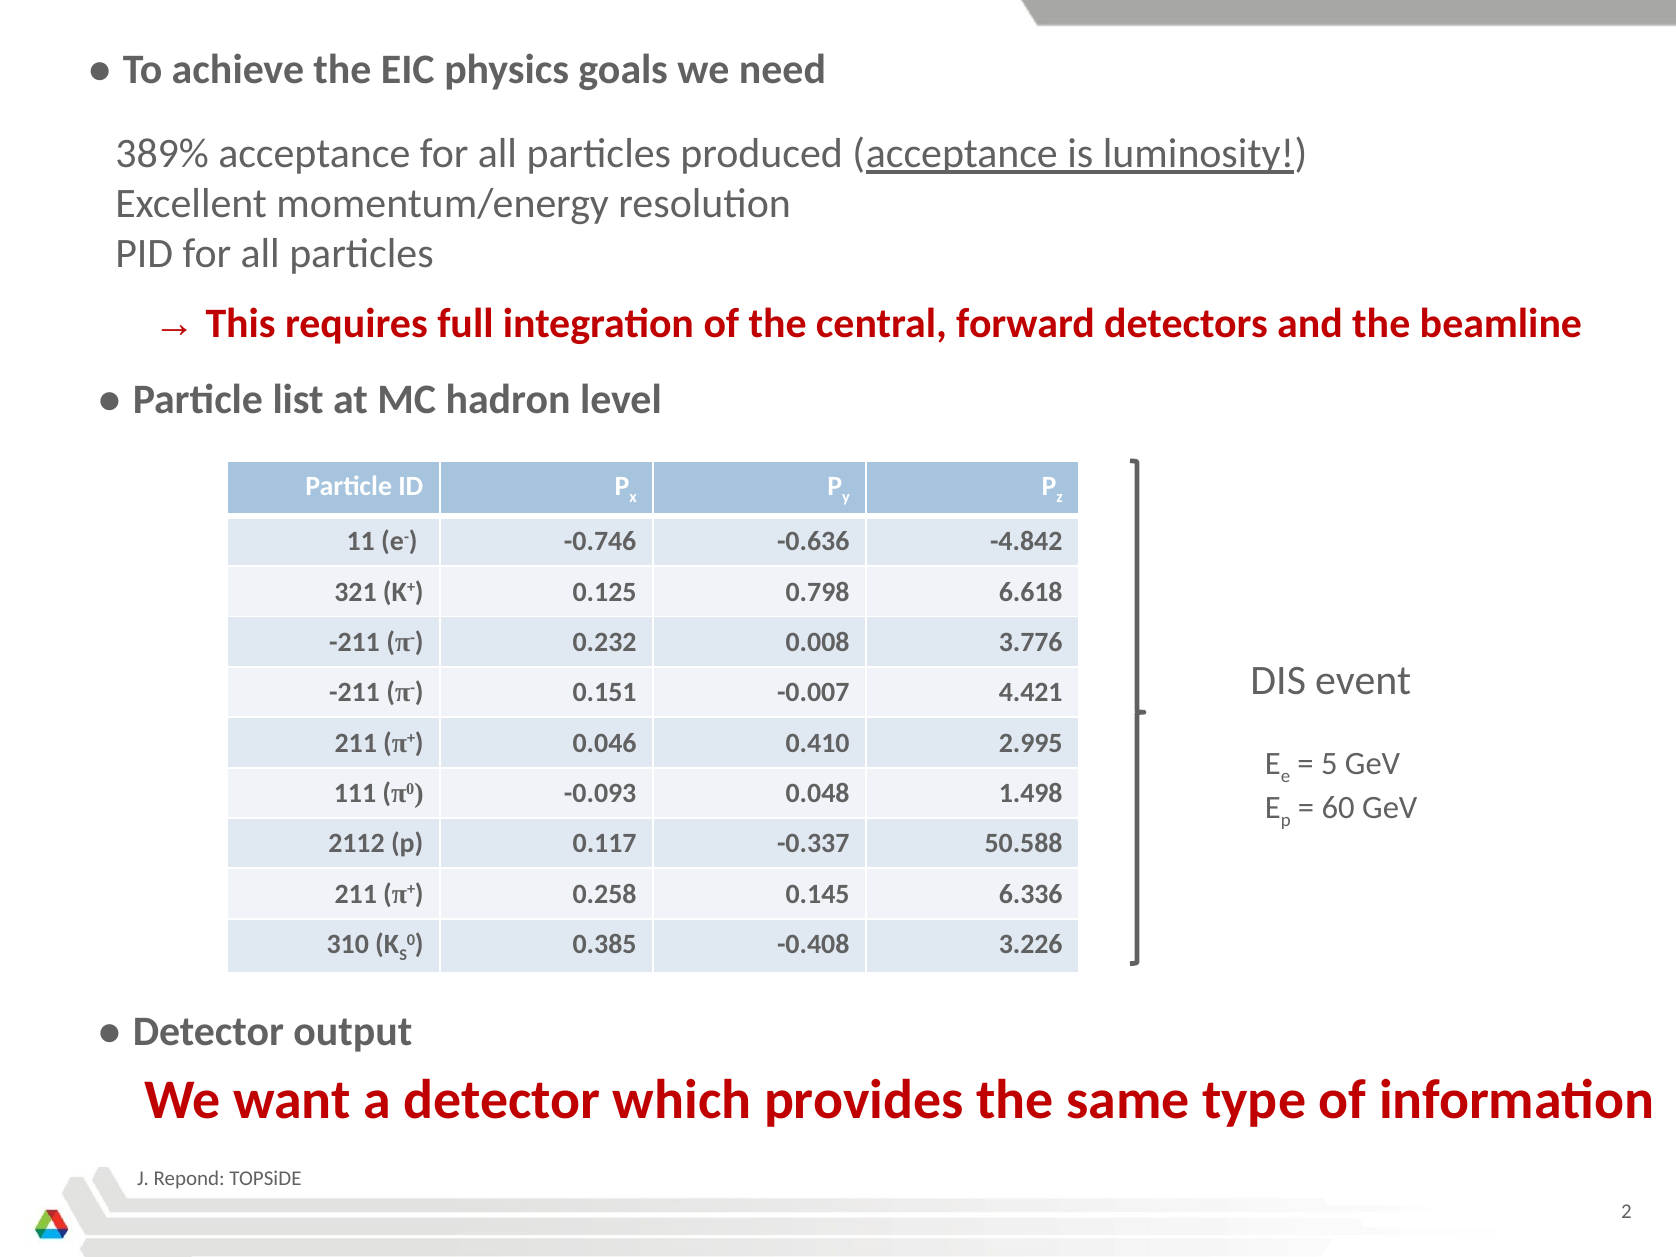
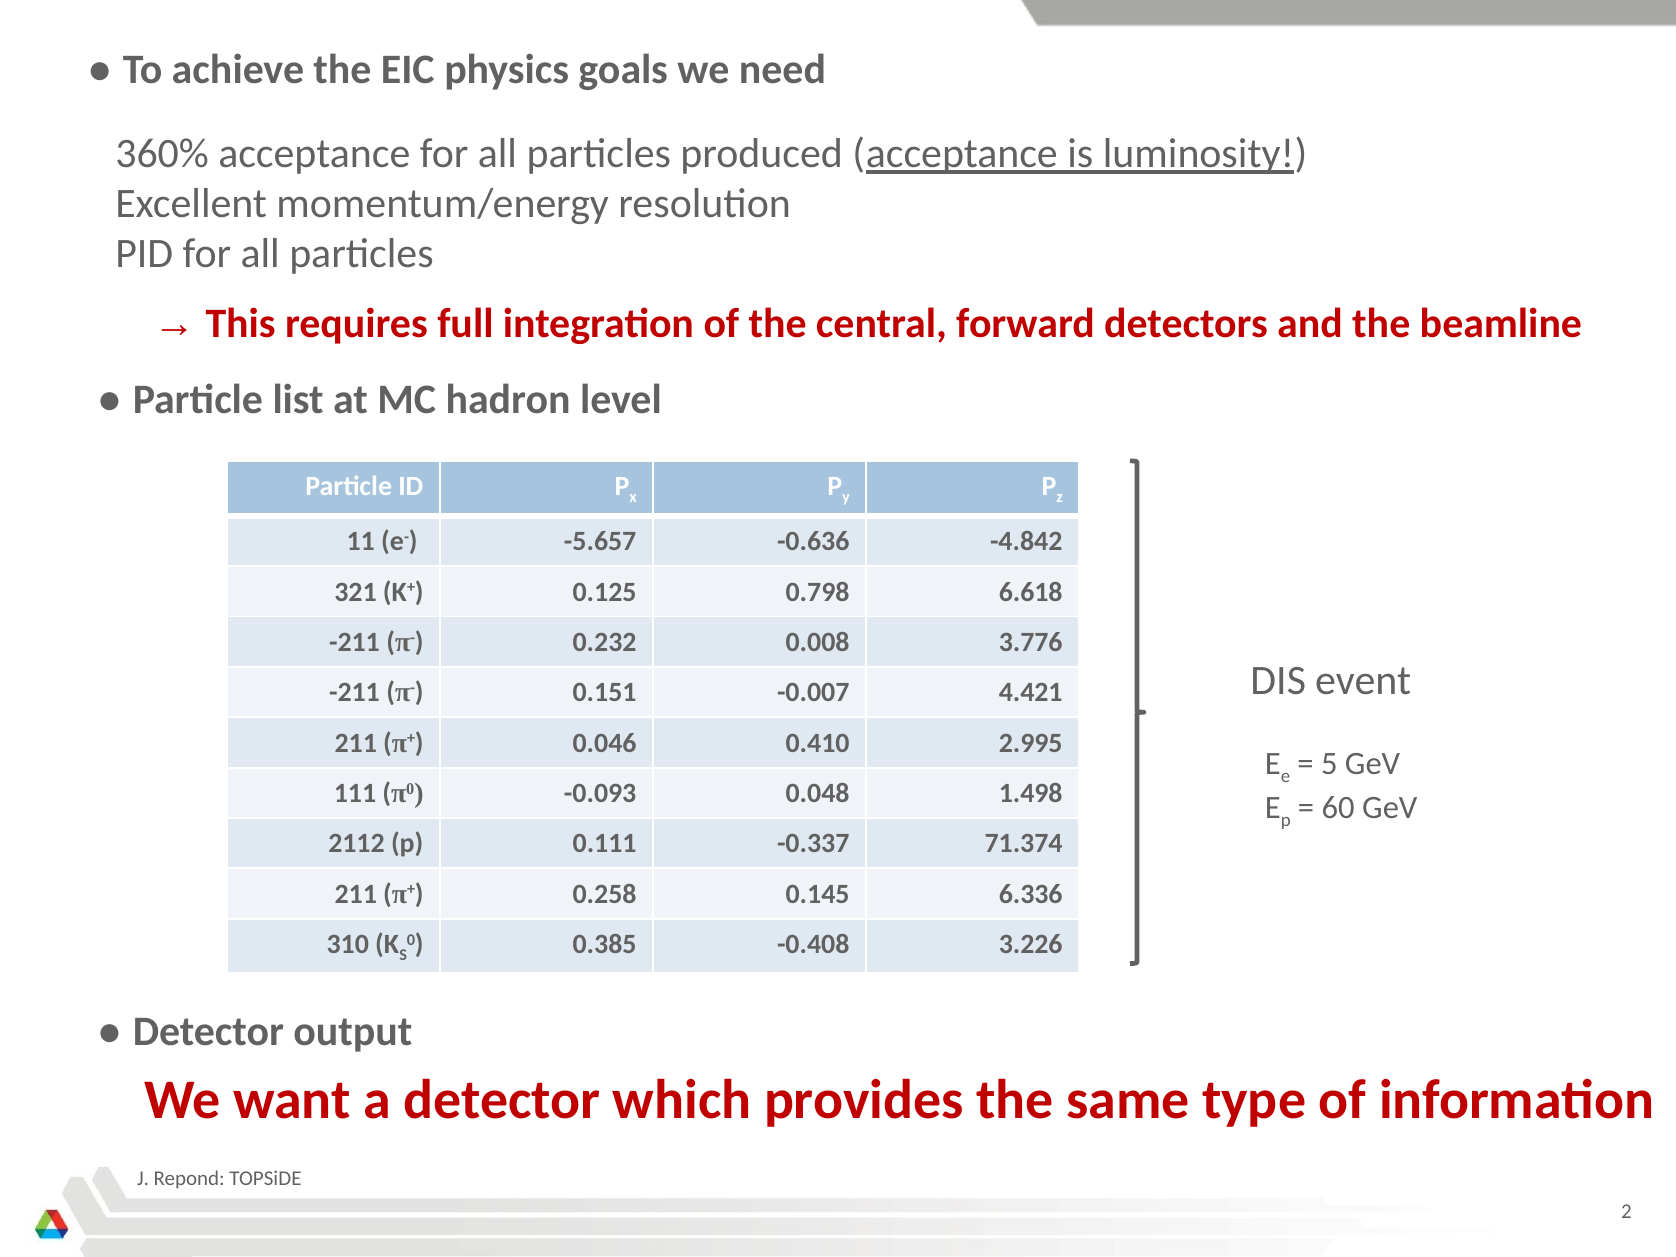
389%: 389% -> 360%
-0.746: -0.746 -> -5.657
0.117: 0.117 -> 0.111
50.588: 50.588 -> 71.374
